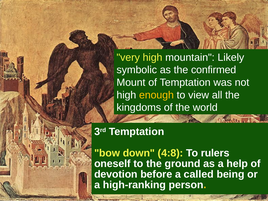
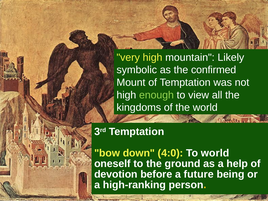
enough colour: yellow -> light green
4:8: 4:8 -> 4:0
To rulers: rulers -> world
called: called -> future
